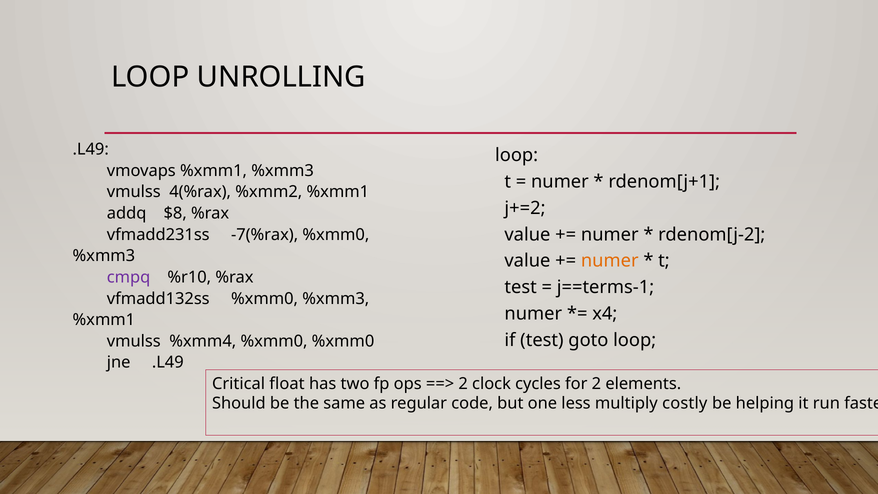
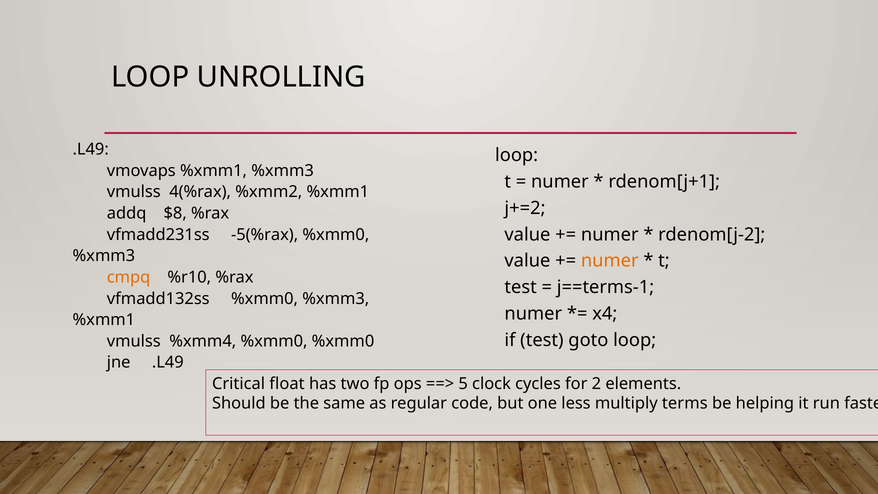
-7(%rax: -7(%rax -> -5(%rax
cmpq colour: purple -> orange
2 at (463, 384): 2 -> 5
costly: costly -> terms
